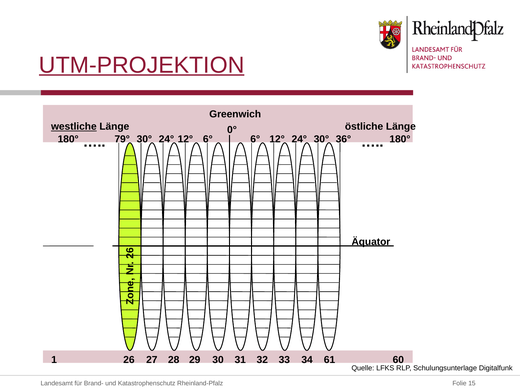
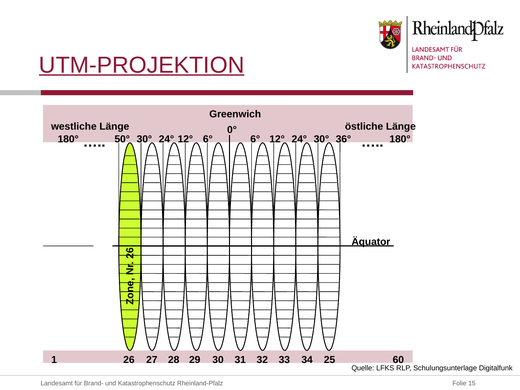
westliche underline: present -> none
79°: 79° -> 50°
61: 61 -> 25
